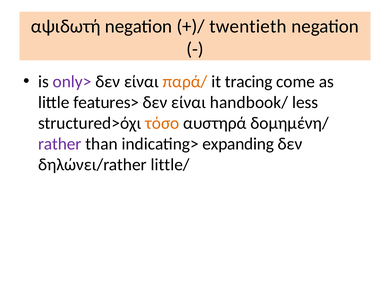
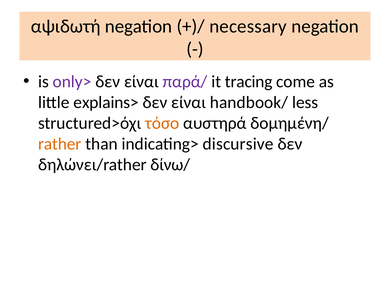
twentieth: twentieth -> necessary
παρά/ colour: orange -> purple
features>: features> -> explains>
rather colour: purple -> orange
expanding: expanding -> discursive
little/: little/ -> δίνω/
